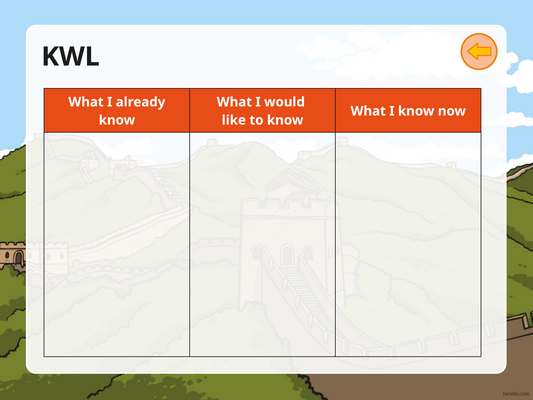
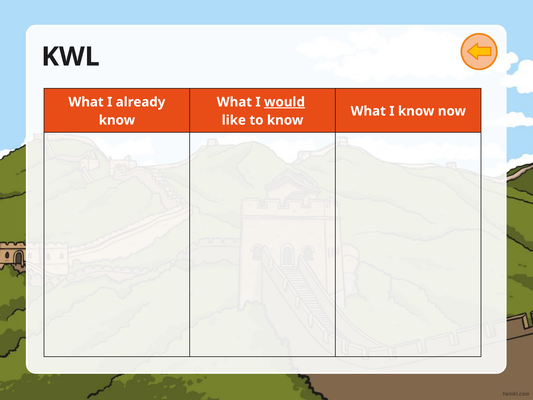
would underline: none -> present
